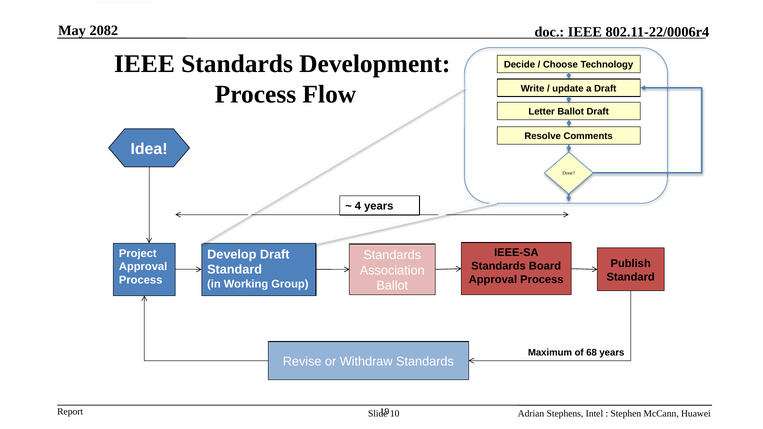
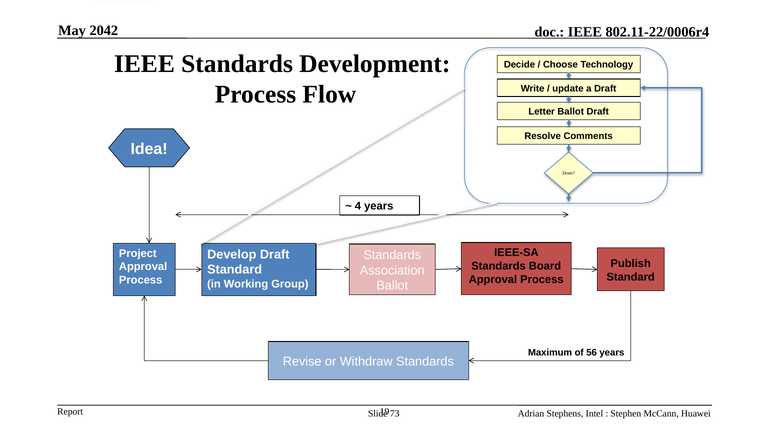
2082: 2082 -> 2042
68: 68 -> 56
10: 10 -> 73
